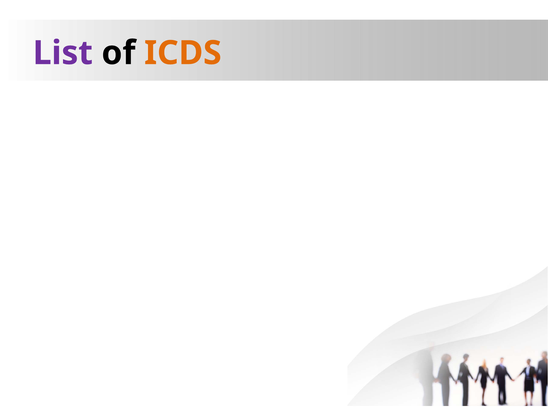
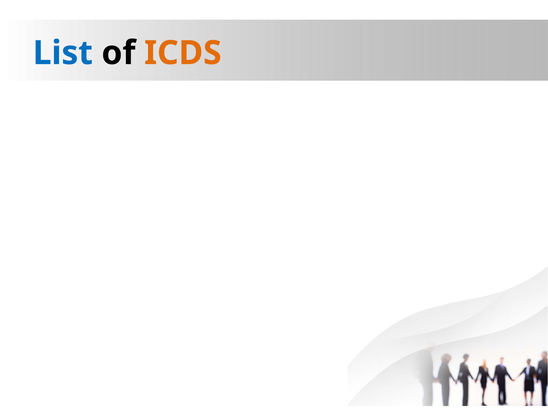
List colour: purple -> blue
